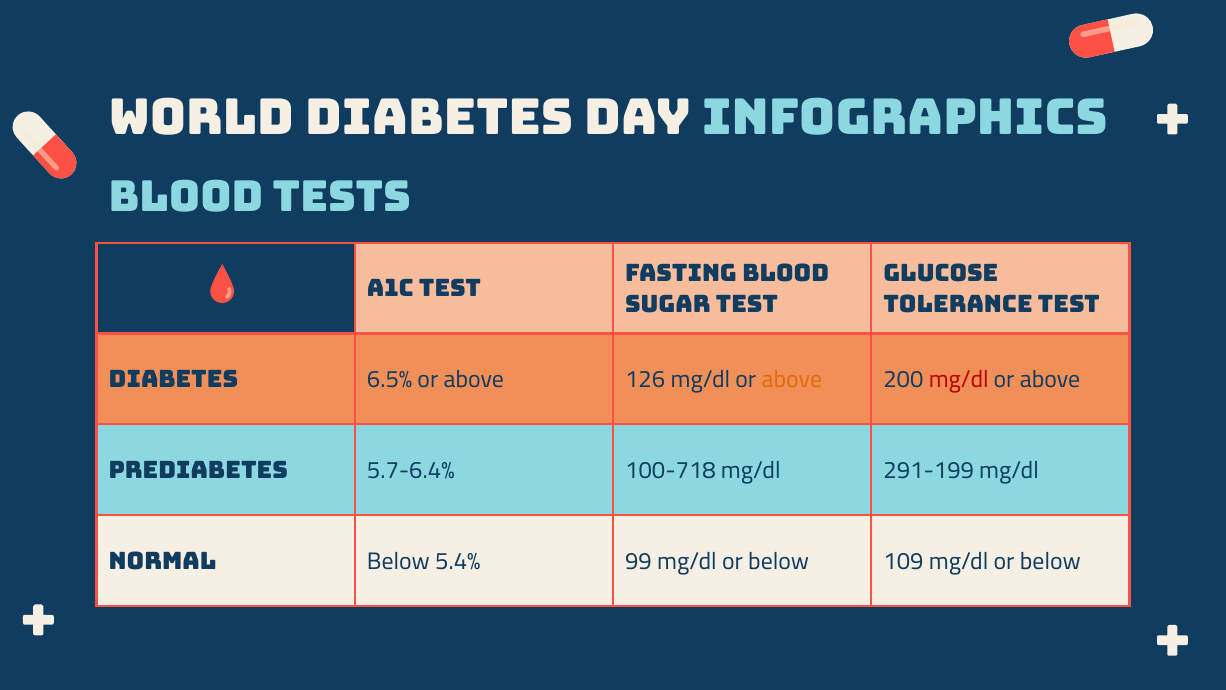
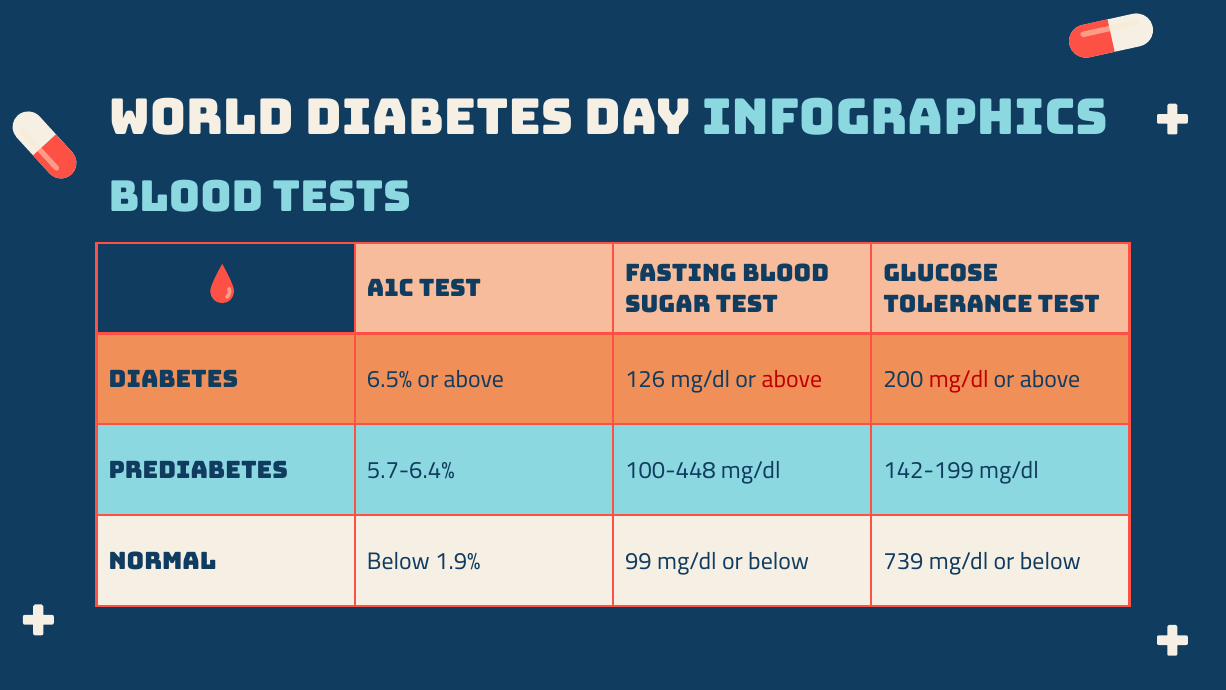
above at (792, 380) colour: orange -> red
100-718: 100-718 -> 100-448
291-199: 291-199 -> 142-199
5.4%: 5.4% -> 1.9%
109: 109 -> 739
